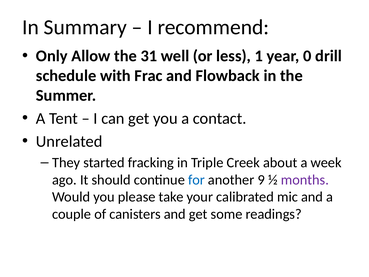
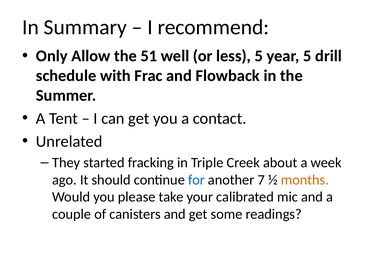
31: 31 -> 51
less 1: 1 -> 5
year 0: 0 -> 5
9: 9 -> 7
months colour: purple -> orange
